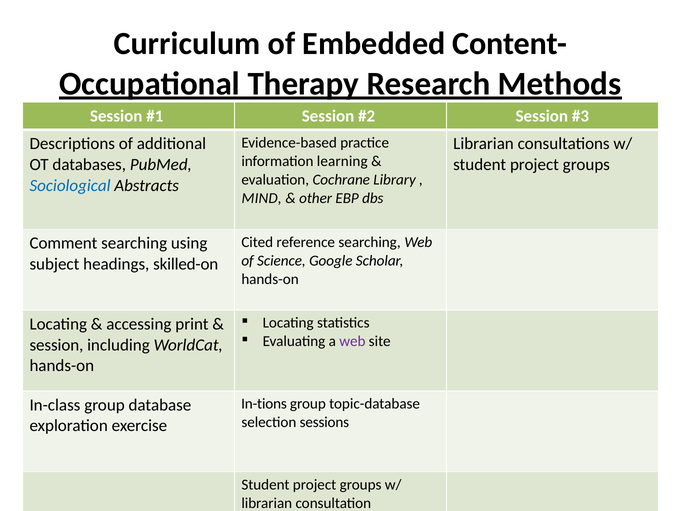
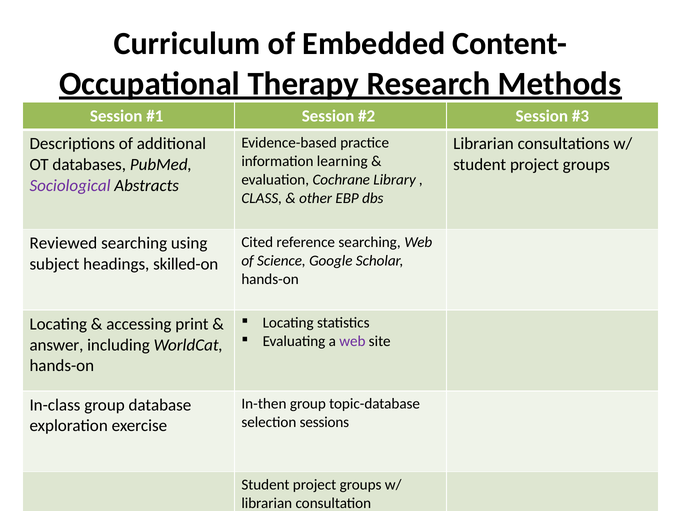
Sociological colour: blue -> purple
MIND: MIND -> CLASS
Comment: Comment -> Reviewed
session at (56, 345): session -> answer
In-tions: In-tions -> In-then
